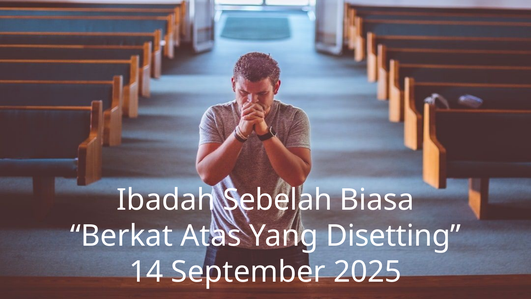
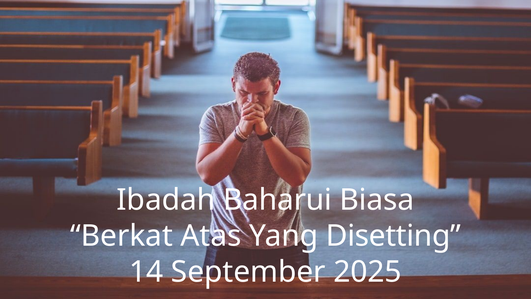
Sebelah: Sebelah -> Baharui
